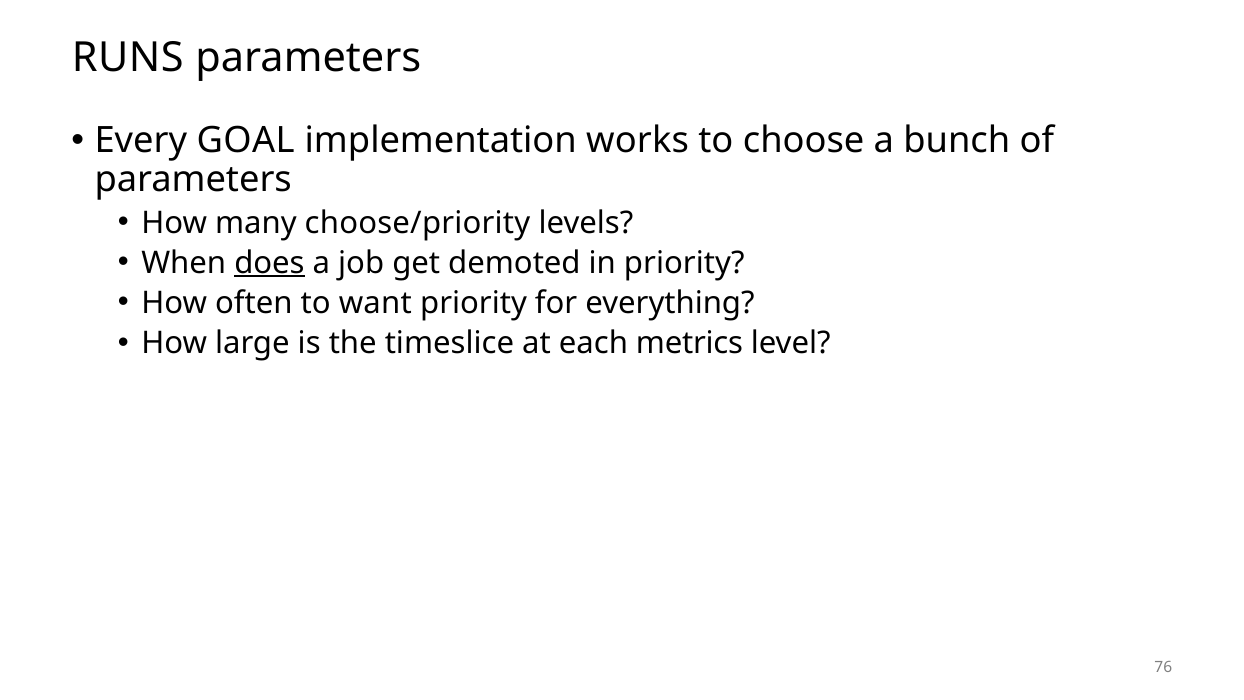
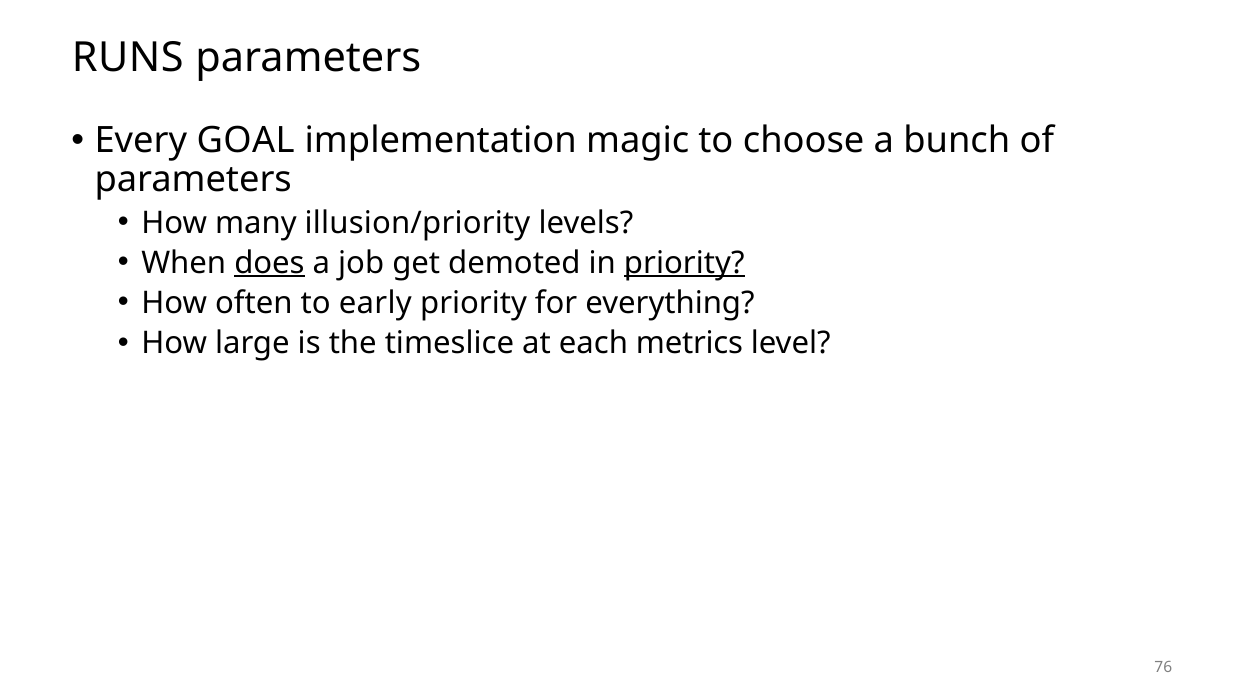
works: works -> magic
choose/priority: choose/priority -> illusion/priority
priority at (684, 263) underline: none -> present
want: want -> early
